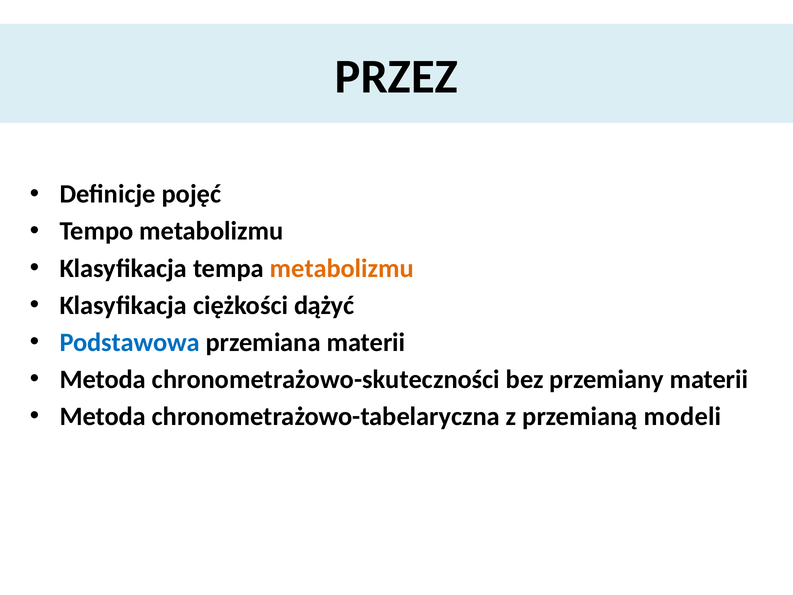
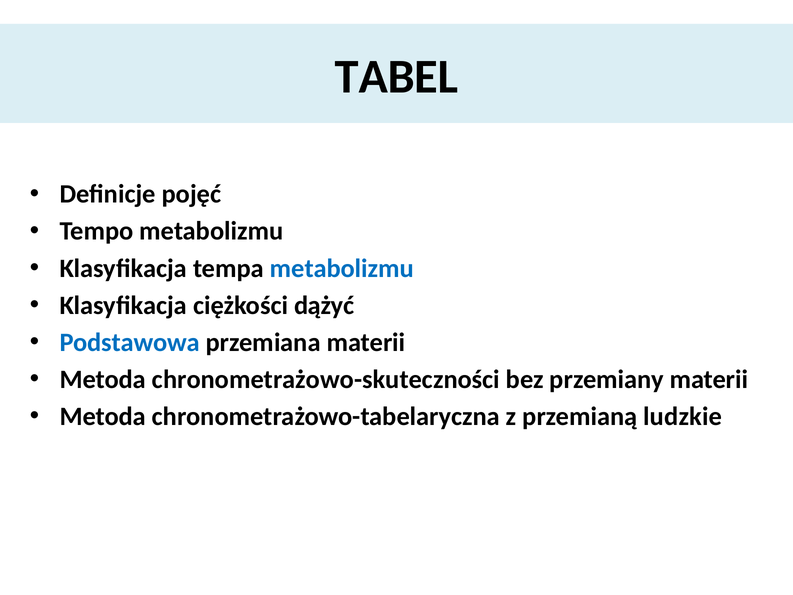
PRZEZ: PRZEZ -> TABEL
metabolizmu at (342, 268) colour: orange -> blue
modeli: modeli -> ludzkie
